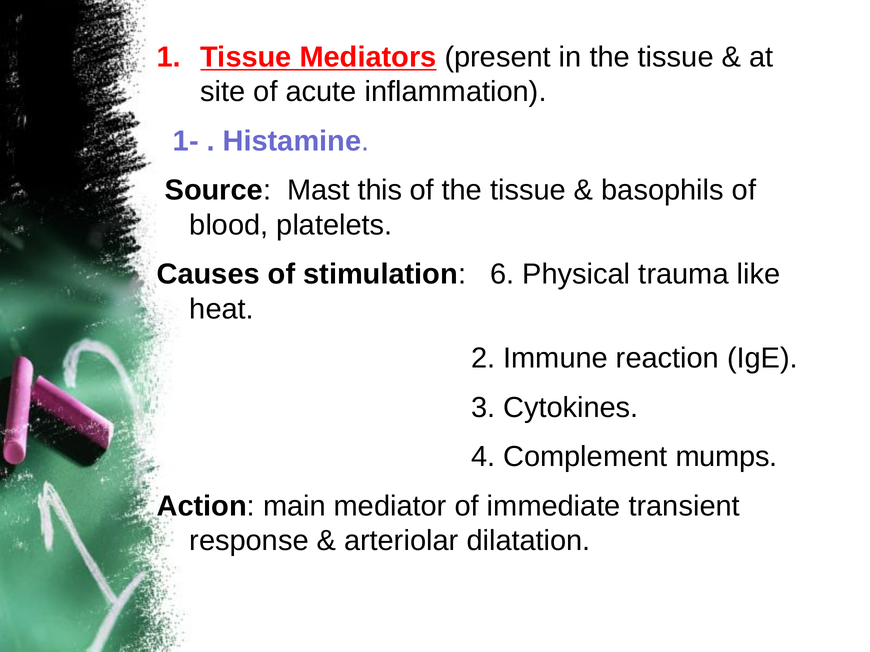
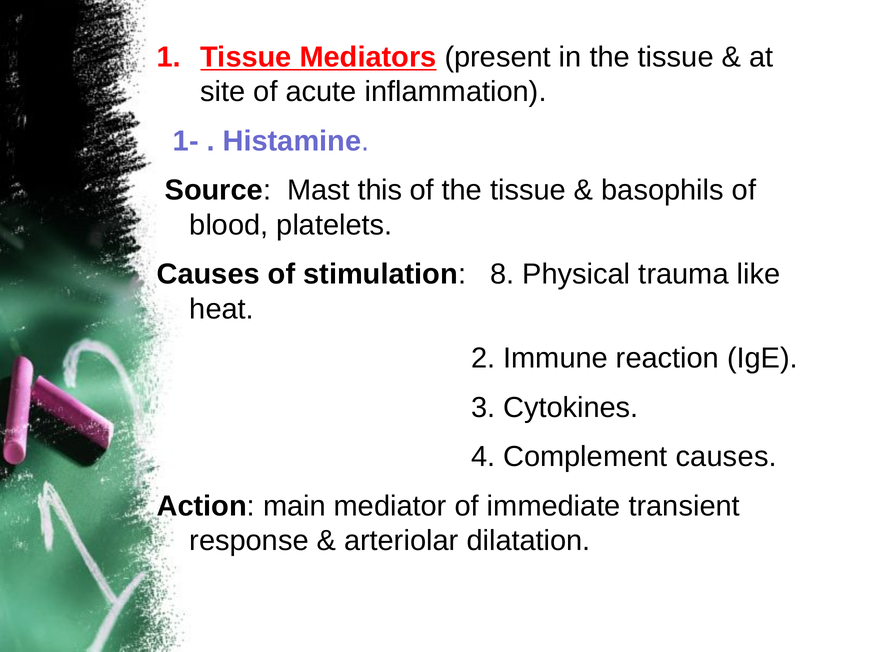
6: 6 -> 8
Complement mumps: mumps -> causes
